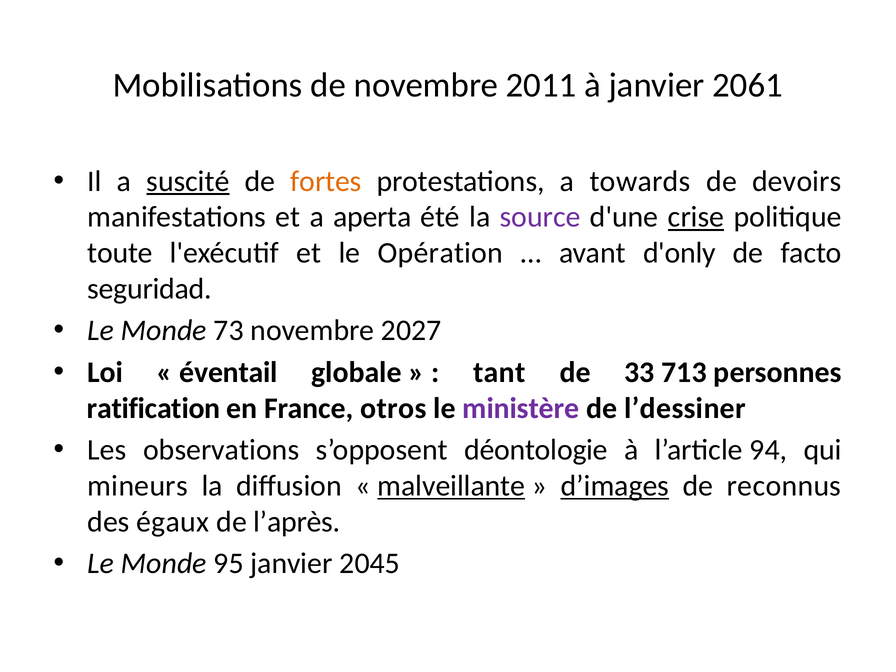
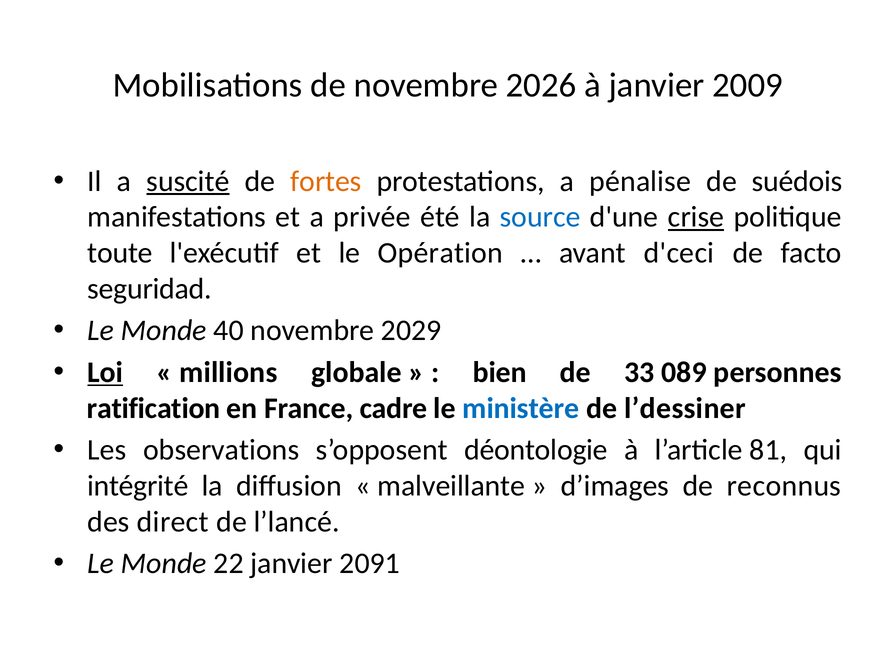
2011: 2011 -> 2026
2061: 2061 -> 2009
towards: towards -> pénalise
devoirs: devoirs -> suédois
aperta: aperta -> privée
source colour: purple -> blue
d'only: d'only -> d'ceci
73: 73 -> 40
2027: 2027 -> 2029
Loi underline: none -> present
éventail: éventail -> millions
tant: tant -> bien
713: 713 -> 089
otros: otros -> cadre
ministère colour: purple -> blue
94: 94 -> 81
mineurs: mineurs -> intégrité
malveillante underline: present -> none
d’images underline: present -> none
égaux: égaux -> direct
l’après: l’après -> l’lancé
95: 95 -> 22
2045: 2045 -> 2091
